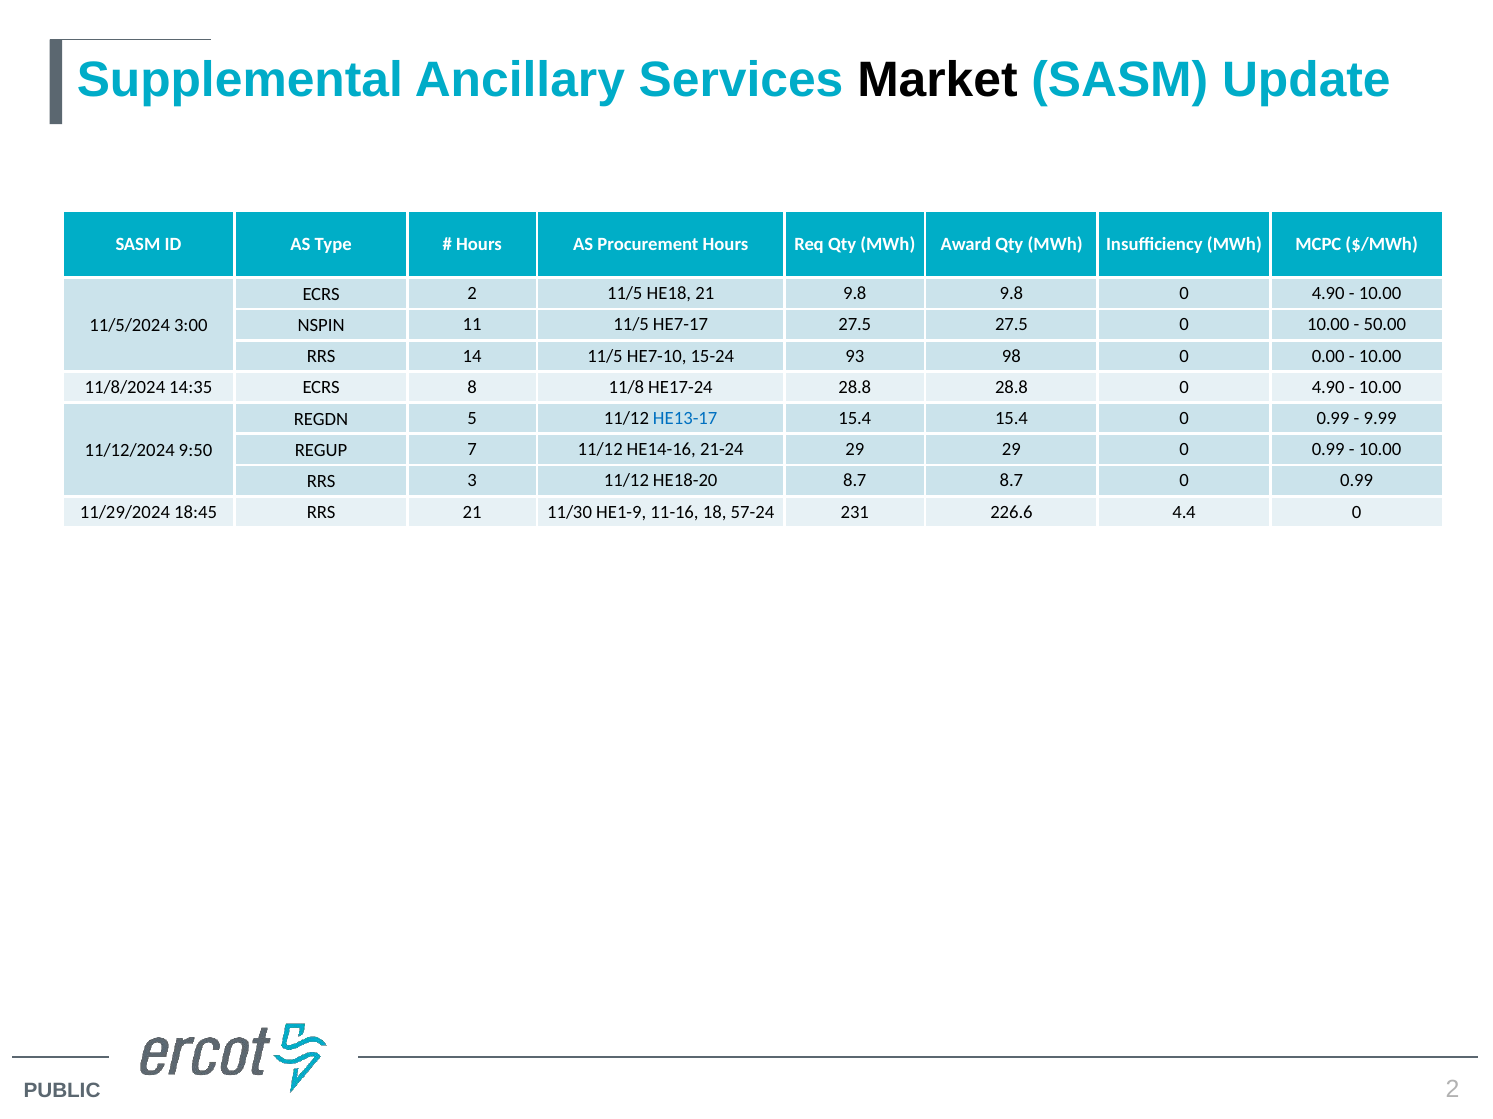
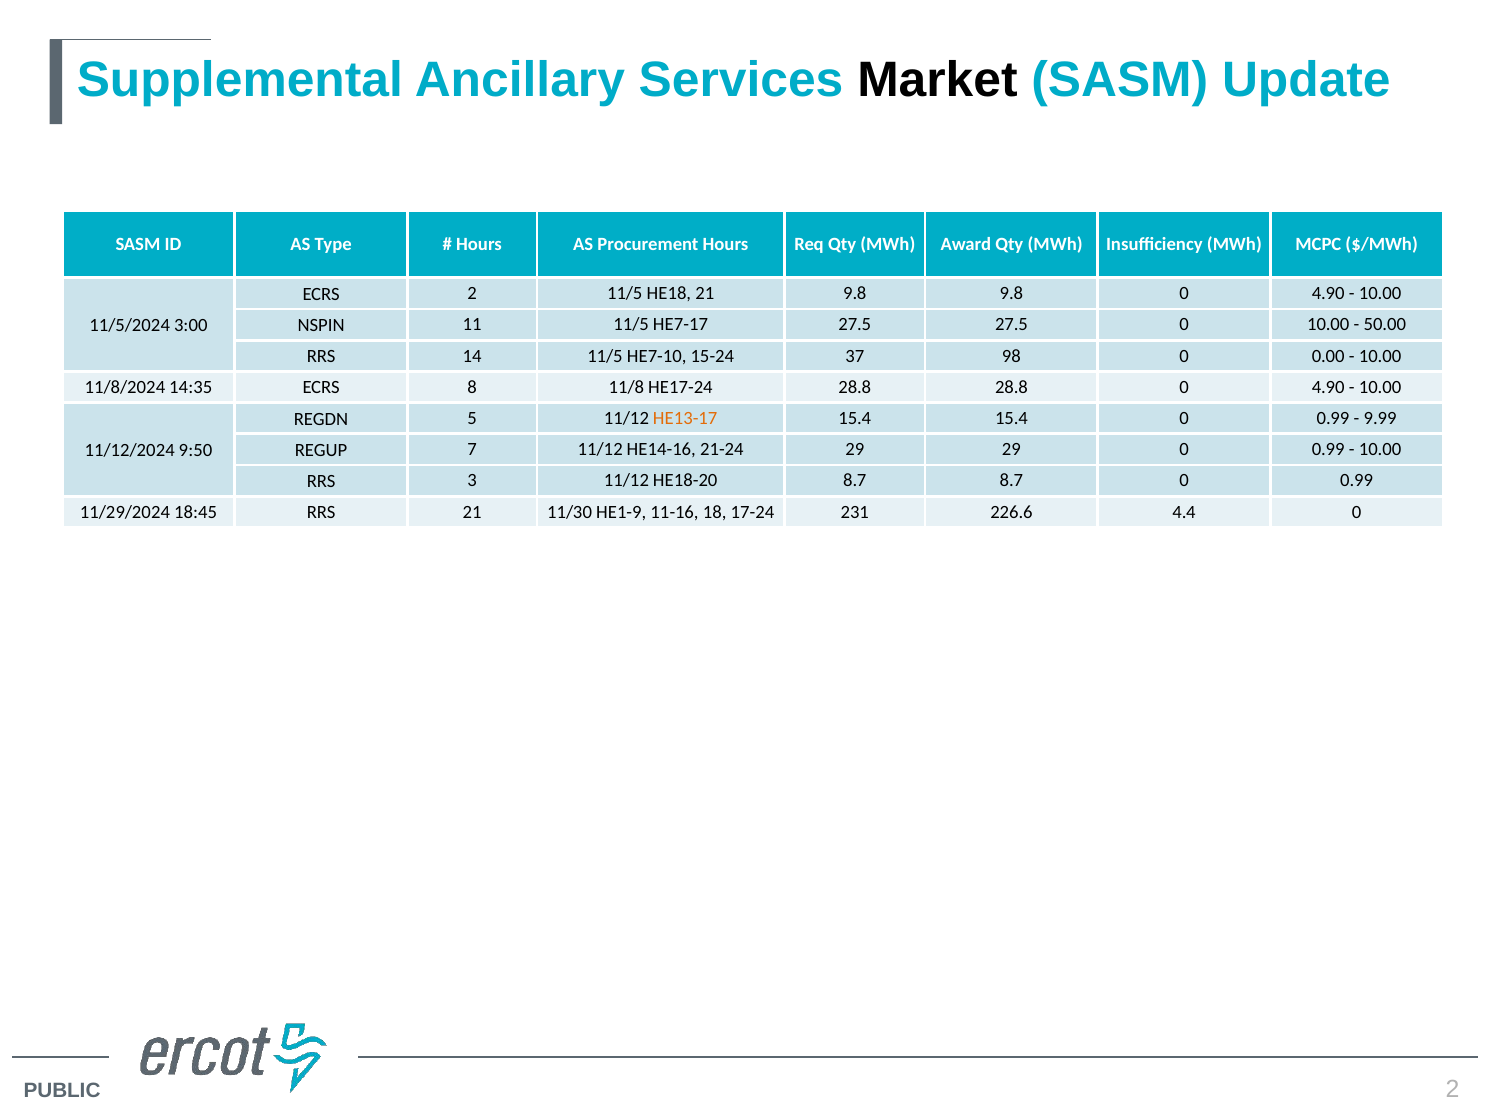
93: 93 -> 37
HE13-17 colour: blue -> orange
57-24: 57-24 -> 17-24
